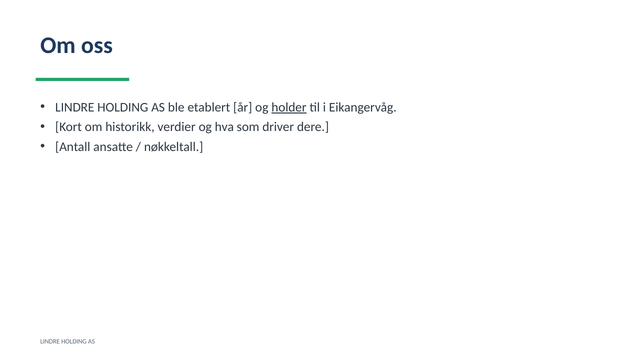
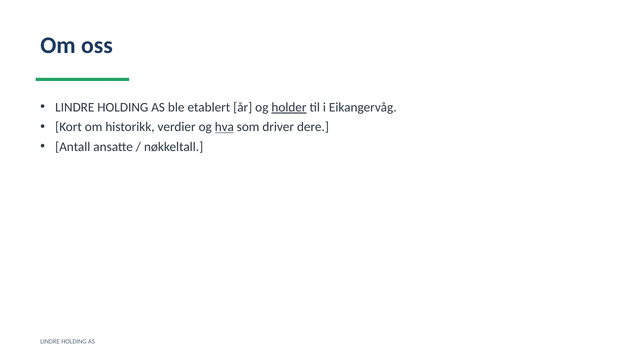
hva underline: none -> present
